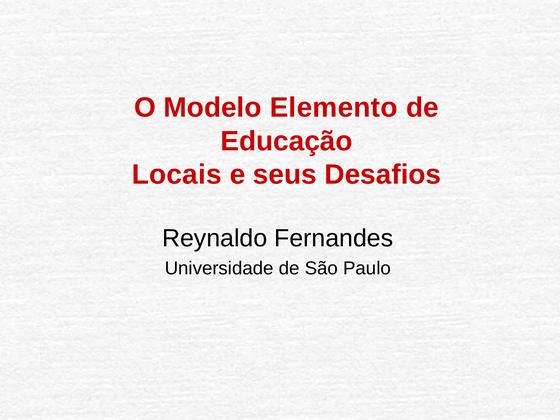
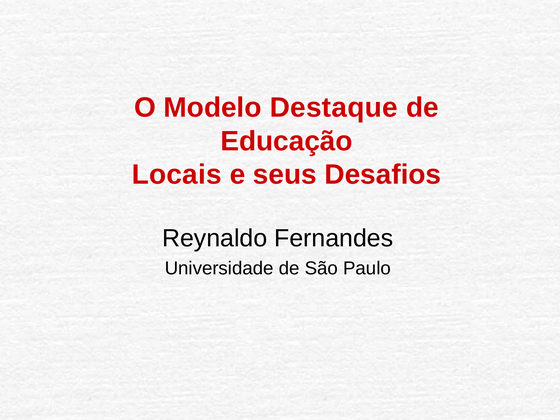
Elemento: Elemento -> Destaque
